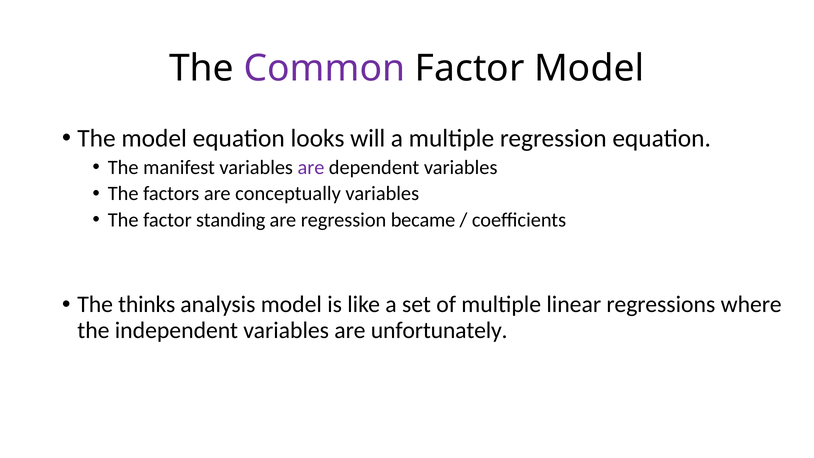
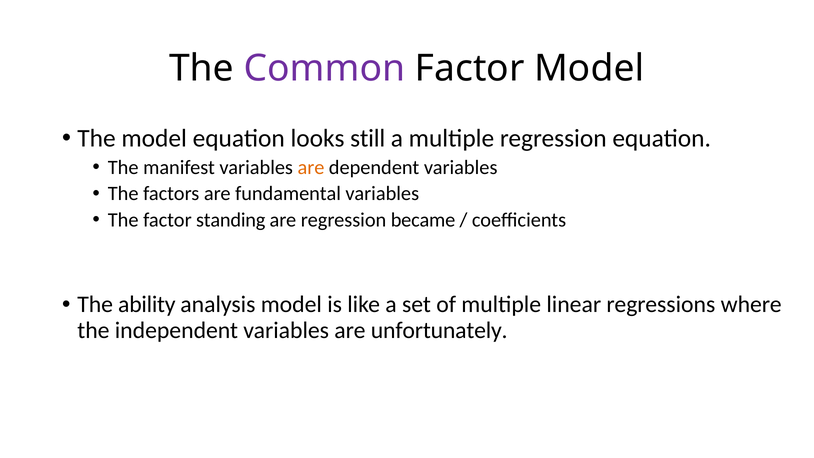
will: will -> still
are at (311, 168) colour: purple -> orange
conceptually: conceptually -> fundamental
thinks: thinks -> ability
